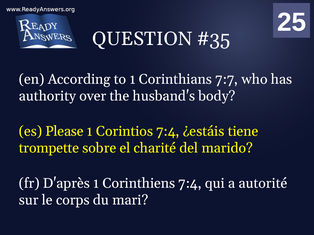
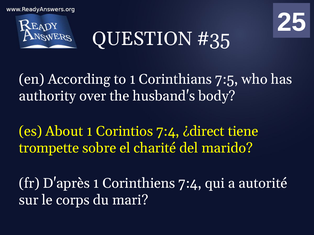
7:7: 7:7 -> 7:5
Please: Please -> About
¿estáis: ¿estáis -> ¿direct
